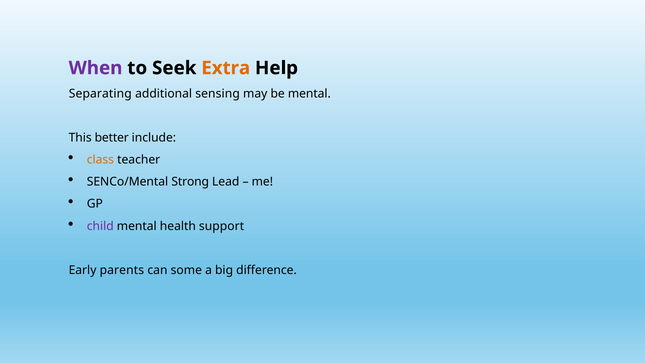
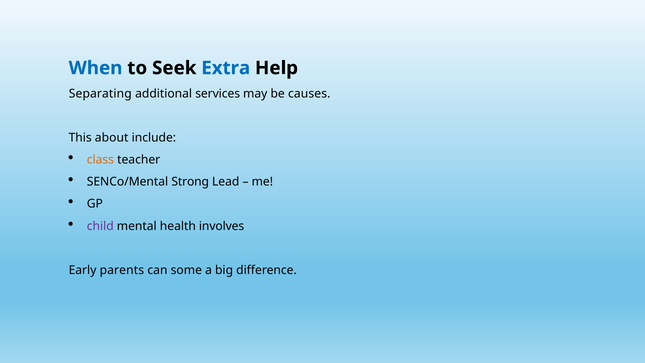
When colour: purple -> blue
Extra colour: orange -> blue
sensing: sensing -> services
be mental: mental -> causes
better: better -> about
support: support -> involves
